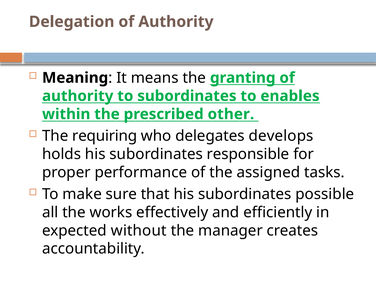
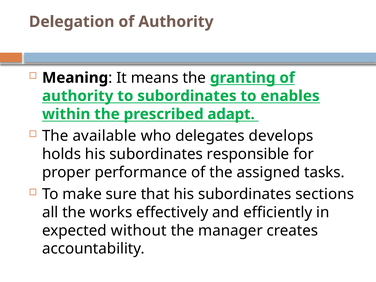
other: other -> adapt
requiring: requiring -> available
possible: possible -> sections
